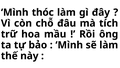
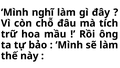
thóc: thóc -> nghĩ
